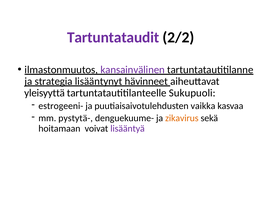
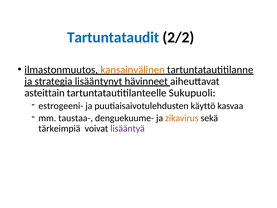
Tartuntataudit colour: purple -> blue
kansainvälinen colour: purple -> orange
yleisyyttä: yleisyyttä -> asteittain
vaikka: vaikka -> käyttö
pystytä-: pystytä- -> taustaa-
hoitamaan: hoitamaan -> tärkeimpiä
